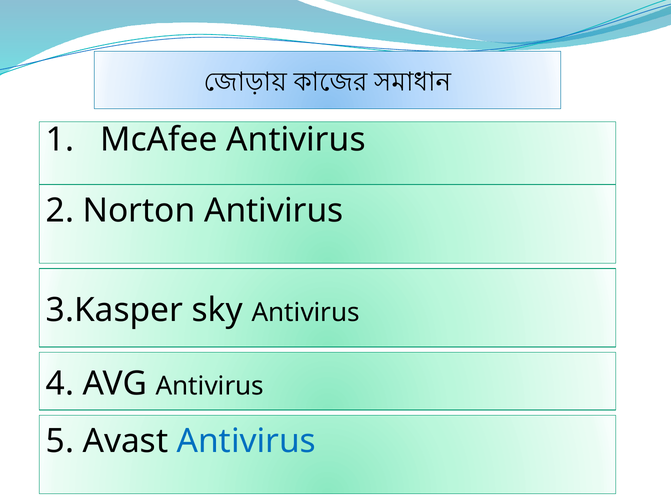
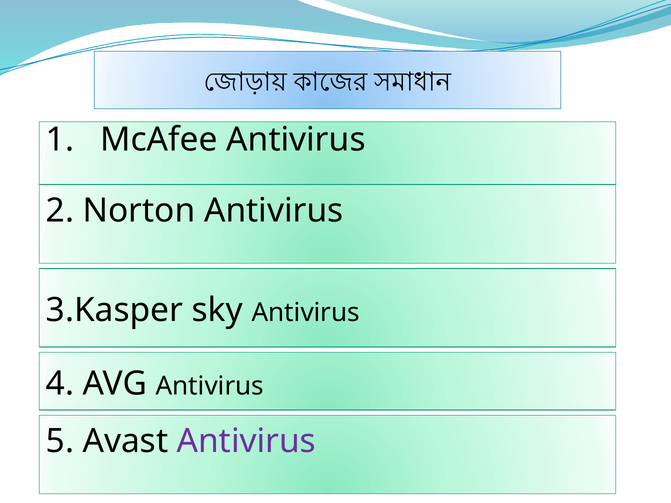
Antivirus at (246, 441) colour: blue -> purple
